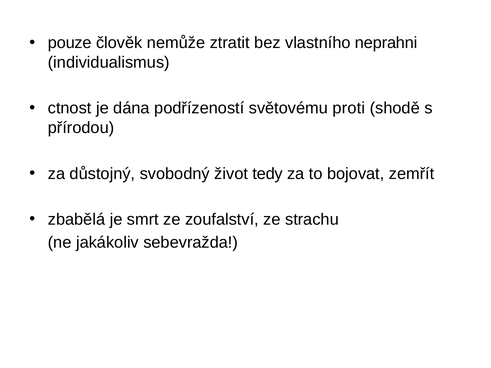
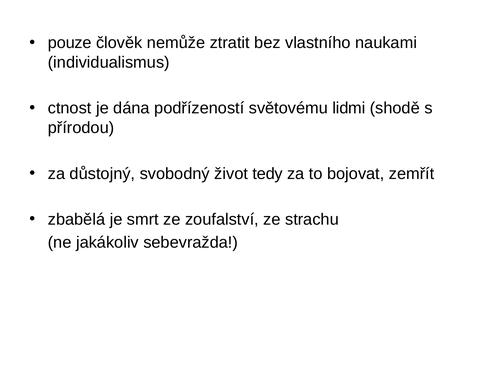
neprahni: neprahni -> naukami
proti: proti -> lidmi
